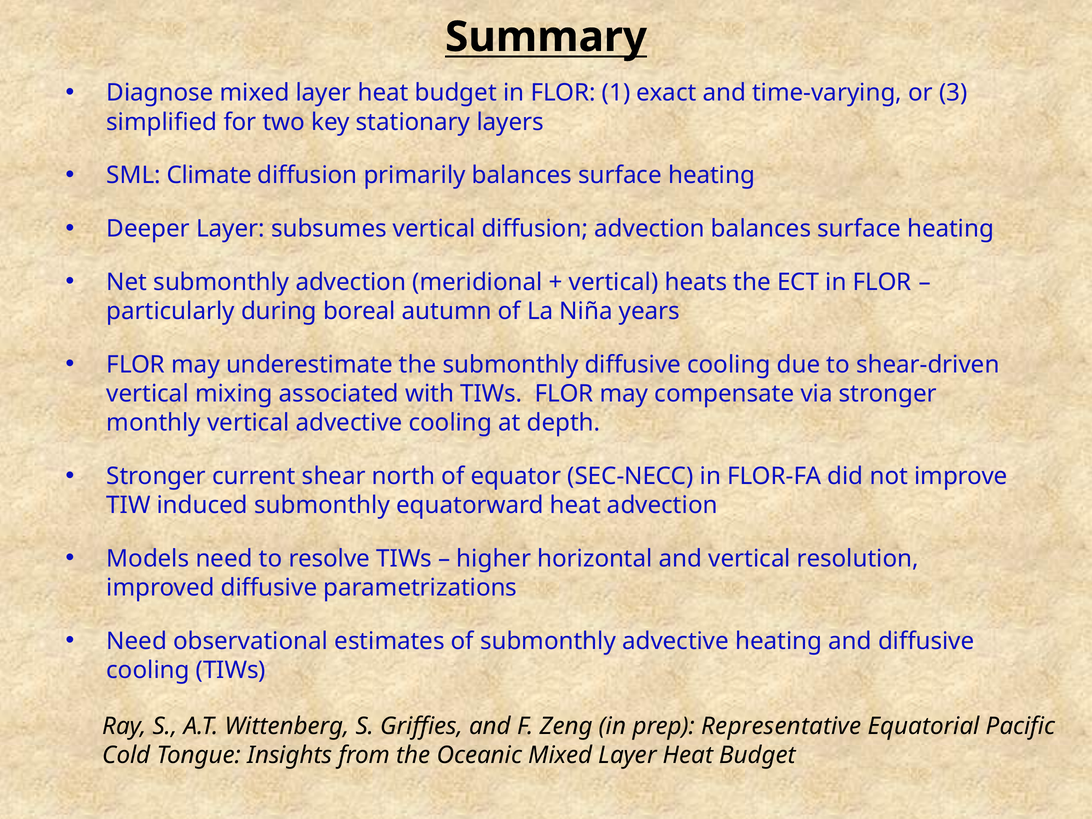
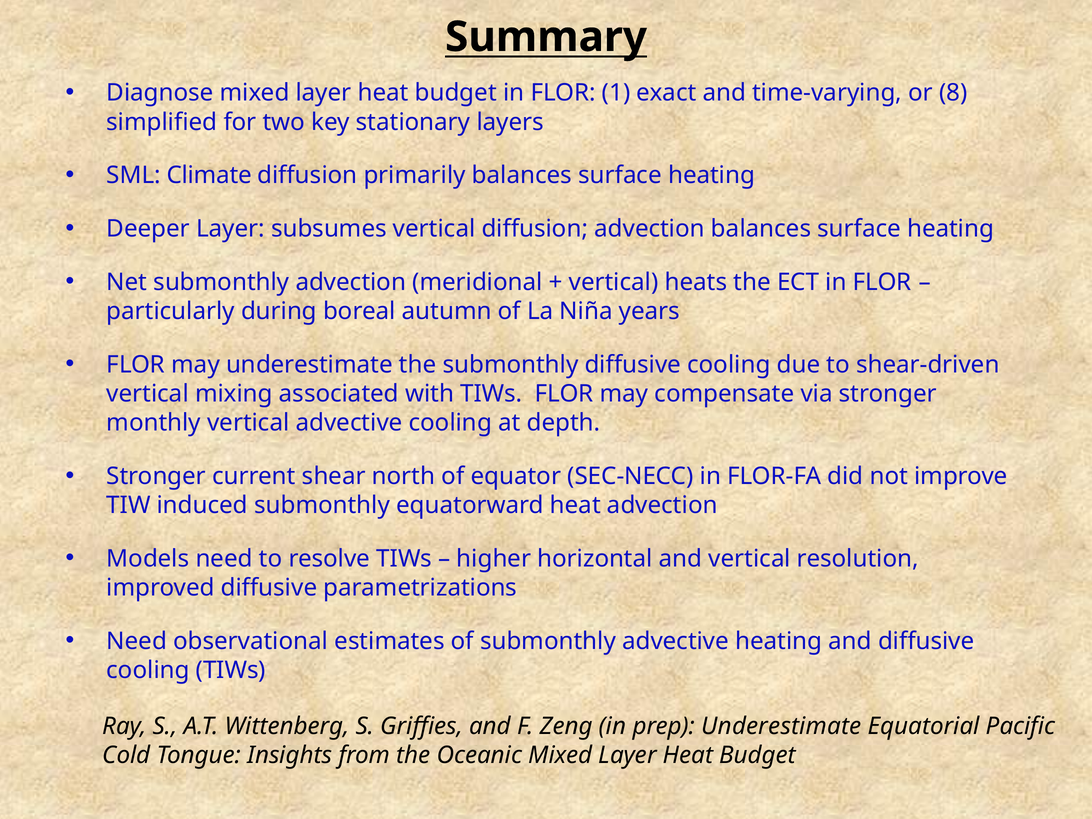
3: 3 -> 8
prep Representative: Representative -> Underestimate
